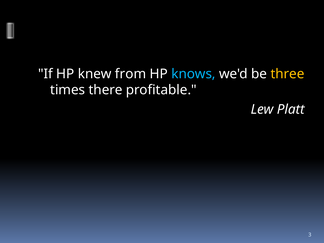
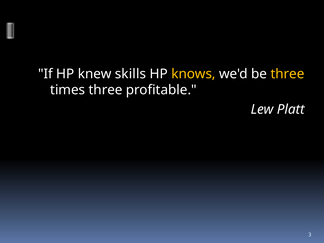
from: from -> skills
knows colour: light blue -> yellow
times there: there -> three
